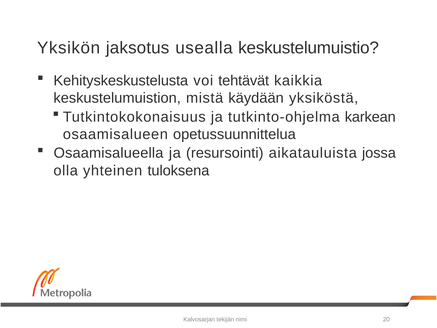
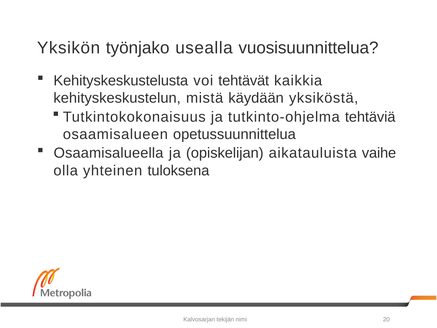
jaksotus: jaksotus -> työnjako
keskustelumuistio: keskustelumuistio -> vuosisuunnittelua
keskustelumuistion: keskustelumuistion -> kehityskeskustelun
karkean: karkean -> tehtäviä
resursointi: resursointi -> opiskelijan
jossa: jossa -> vaihe
